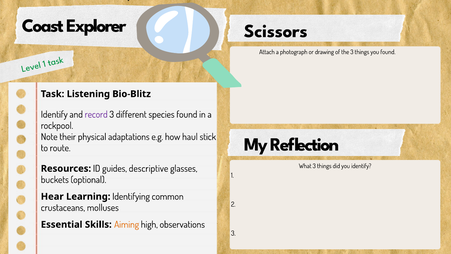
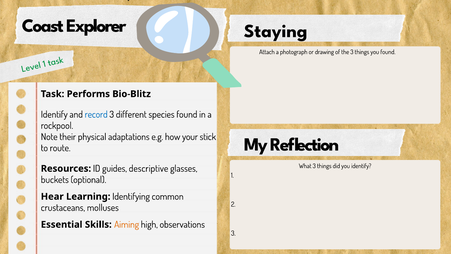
Scissors: Scissors -> Staying
Listening: Listening -> Performs
record colour: purple -> blue
haul: haul -> your
